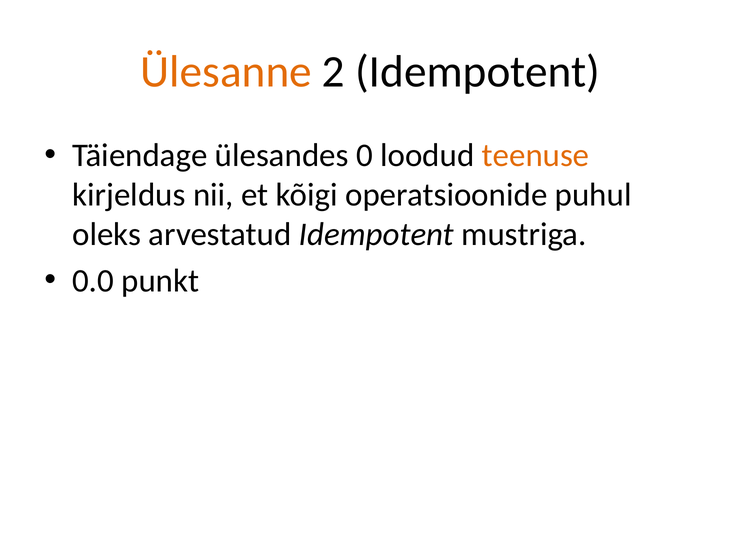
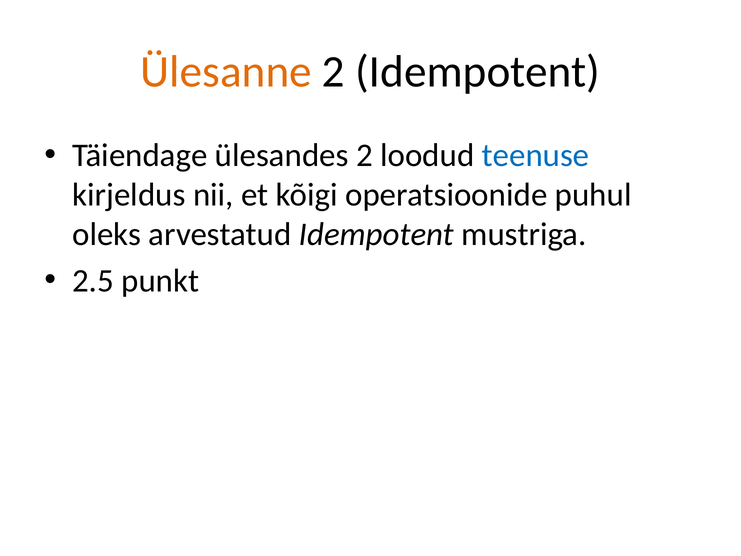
ülesandes 0: 0 -> 2
teenuse colour: orange -> blue
0.0: 0.0 -> 2.5
